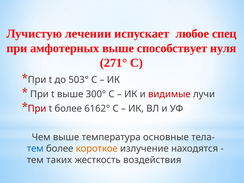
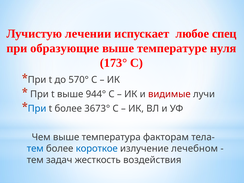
амфотерных: амфотерных -> образующие
способствует: способствует -> температуре
271°: 271° -> 173°
503°: 503° -> 570°
300°: 300° -> 944°
При at (37, 108) colour: red -> blue
6162°: 6162° -> 3673°
основные: основные -> факторам
короткое colour: orange -> blue
находятся: находятся -> лечебном
таких: таких -> задач
